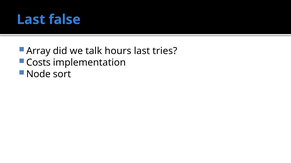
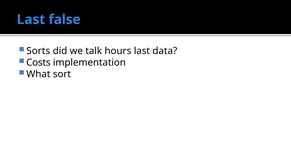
Array: Array -> Sorts
tries: tries -> data
Node: Node -> What
